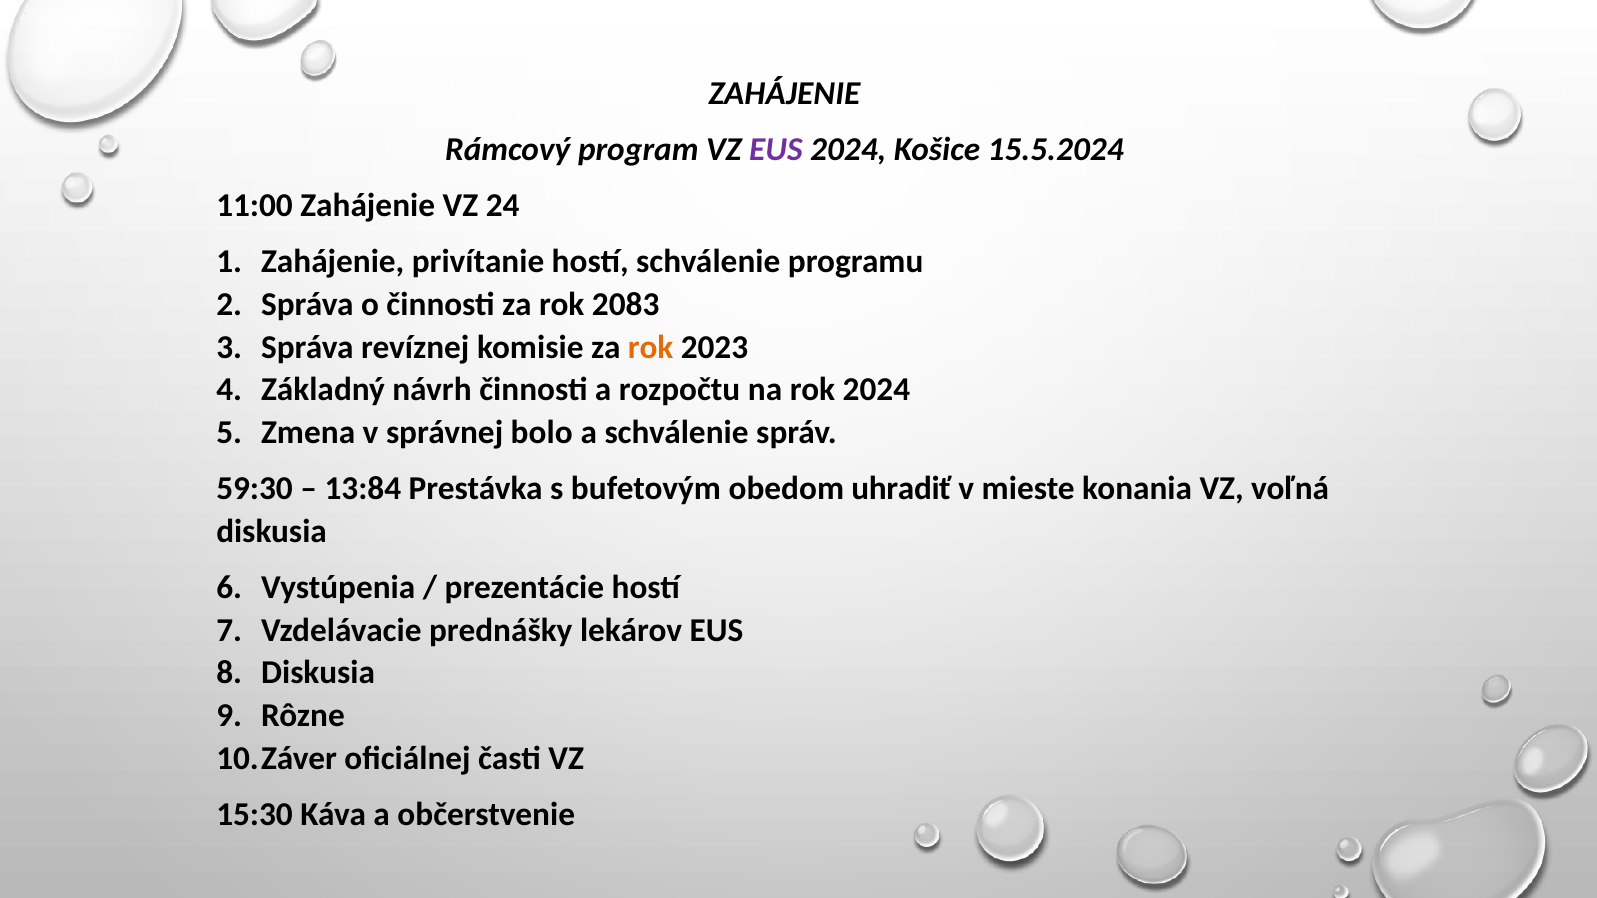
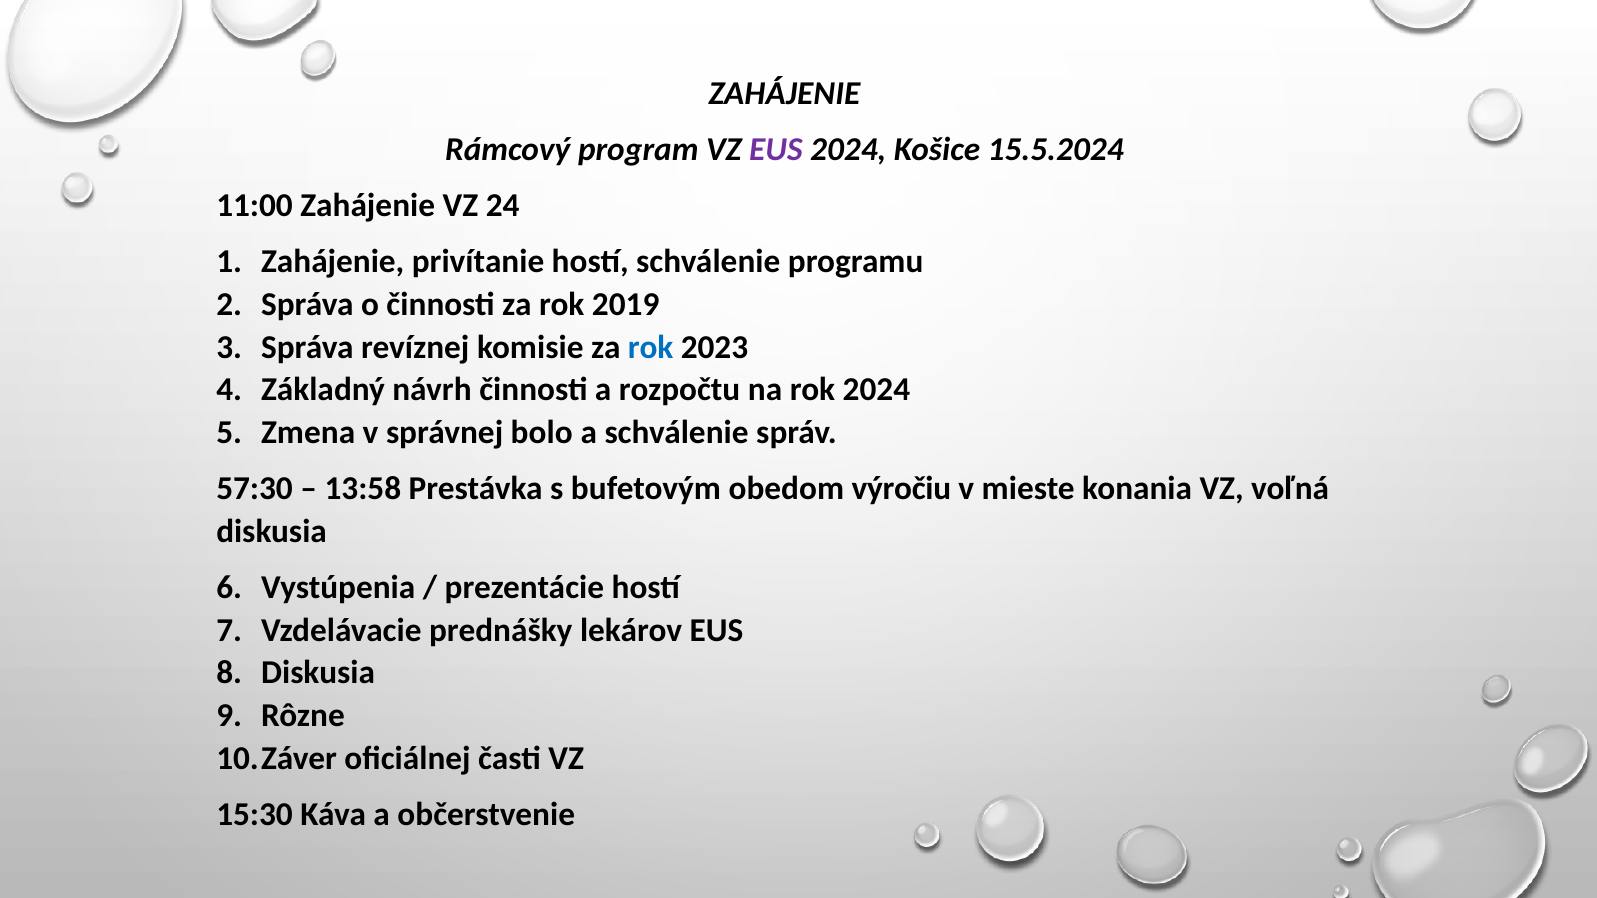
2083: 2083 -> 2019
rok at (651, 347) colour: orange -> blue
59:30: 59:30 -> 57:30
13:84: 13:84 -> 13:58
uhradiť: uhradiť -> výročiu
